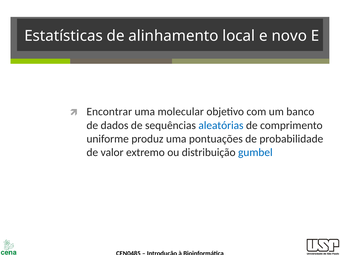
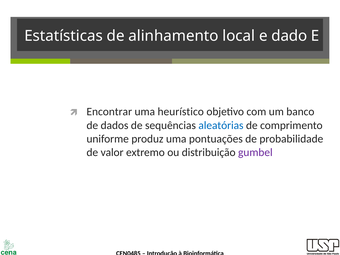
novo: novo -> dado
molecular: molecular -> heurístico
gumbel colour: blue -> purple
